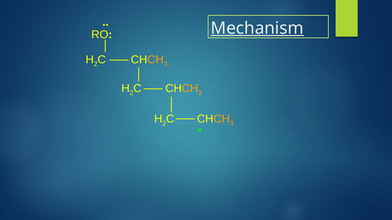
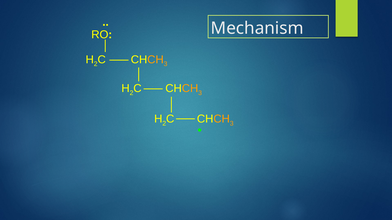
Mechanism underline: present -> none
